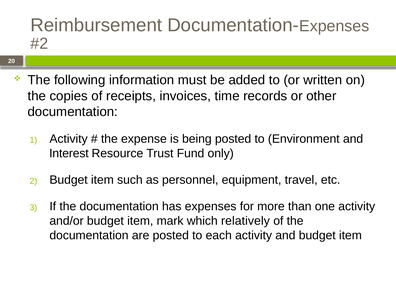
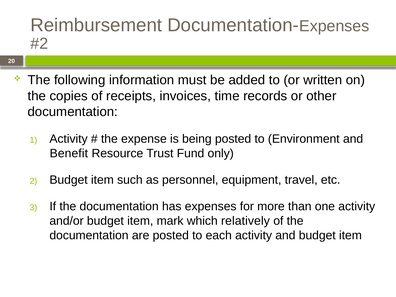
Interest: Interest -> Benefit
